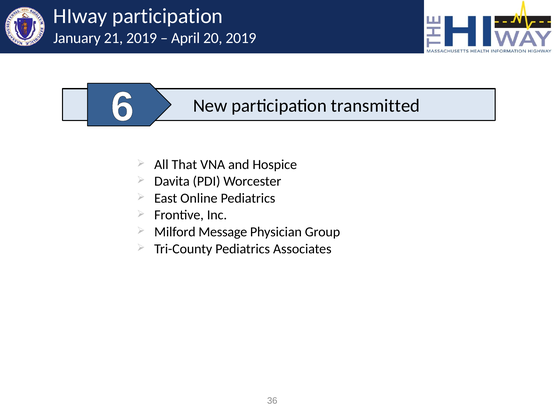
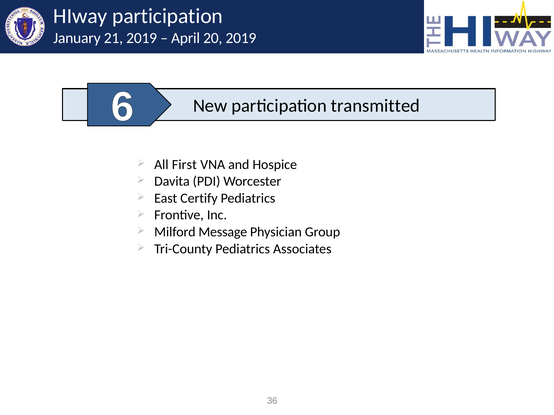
That: That -> First
Online: Online -> Certify
